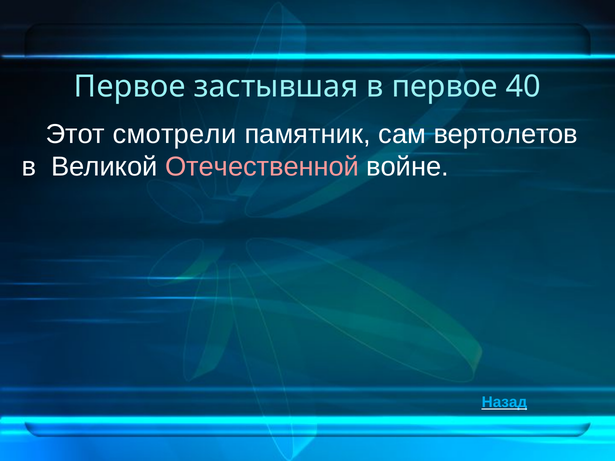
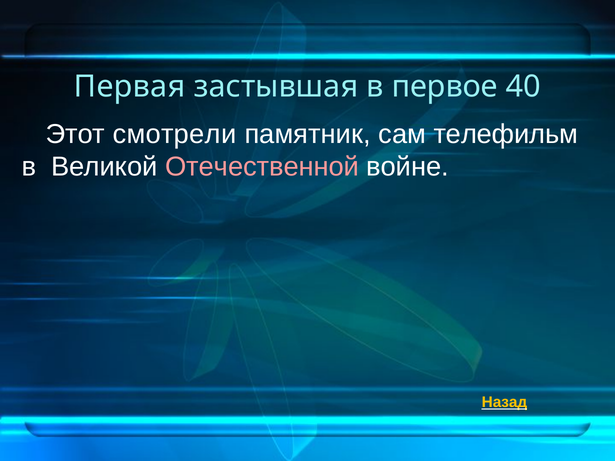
Первое at (130, 87): Первое -> Первая
вертолетов: вертолетов -> телефильм
Назад colour: light blue -> yellow
